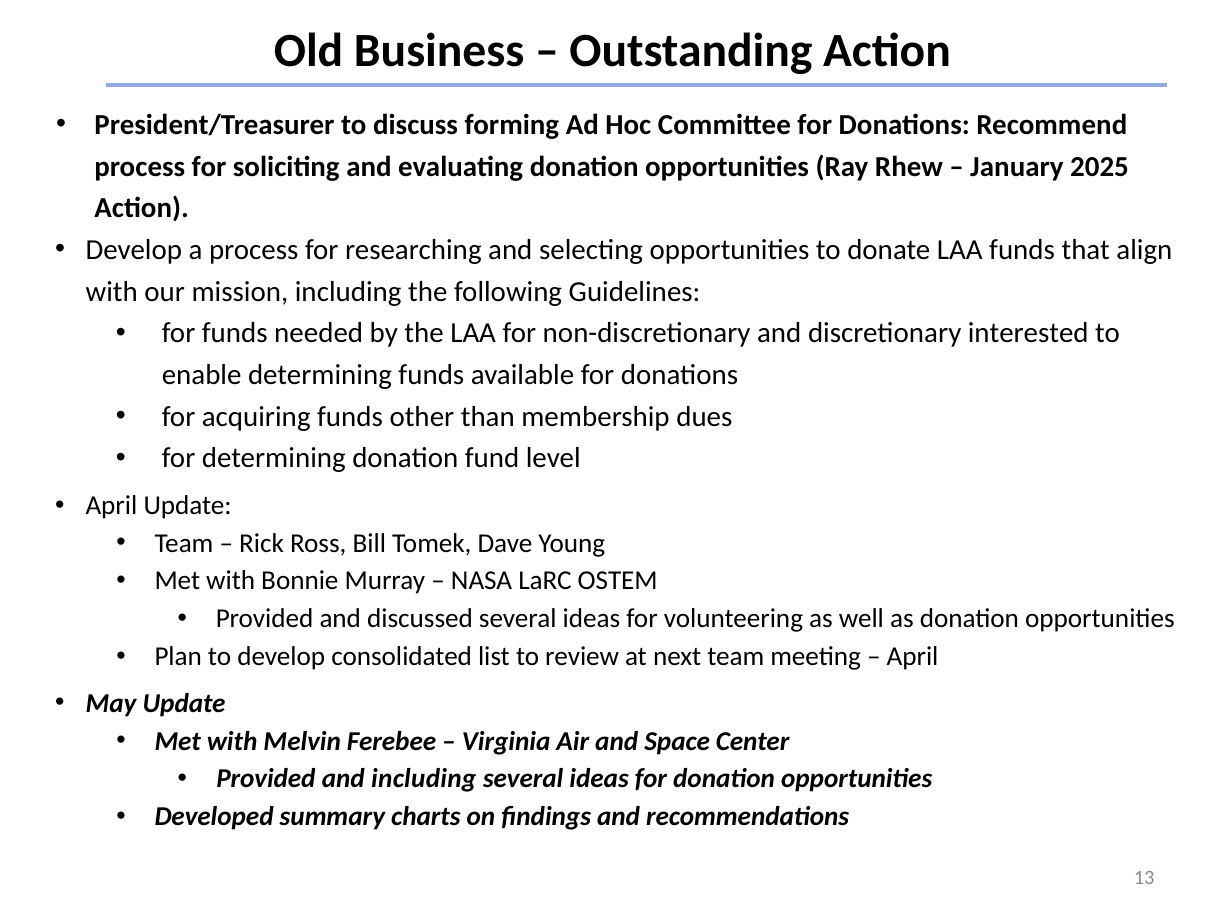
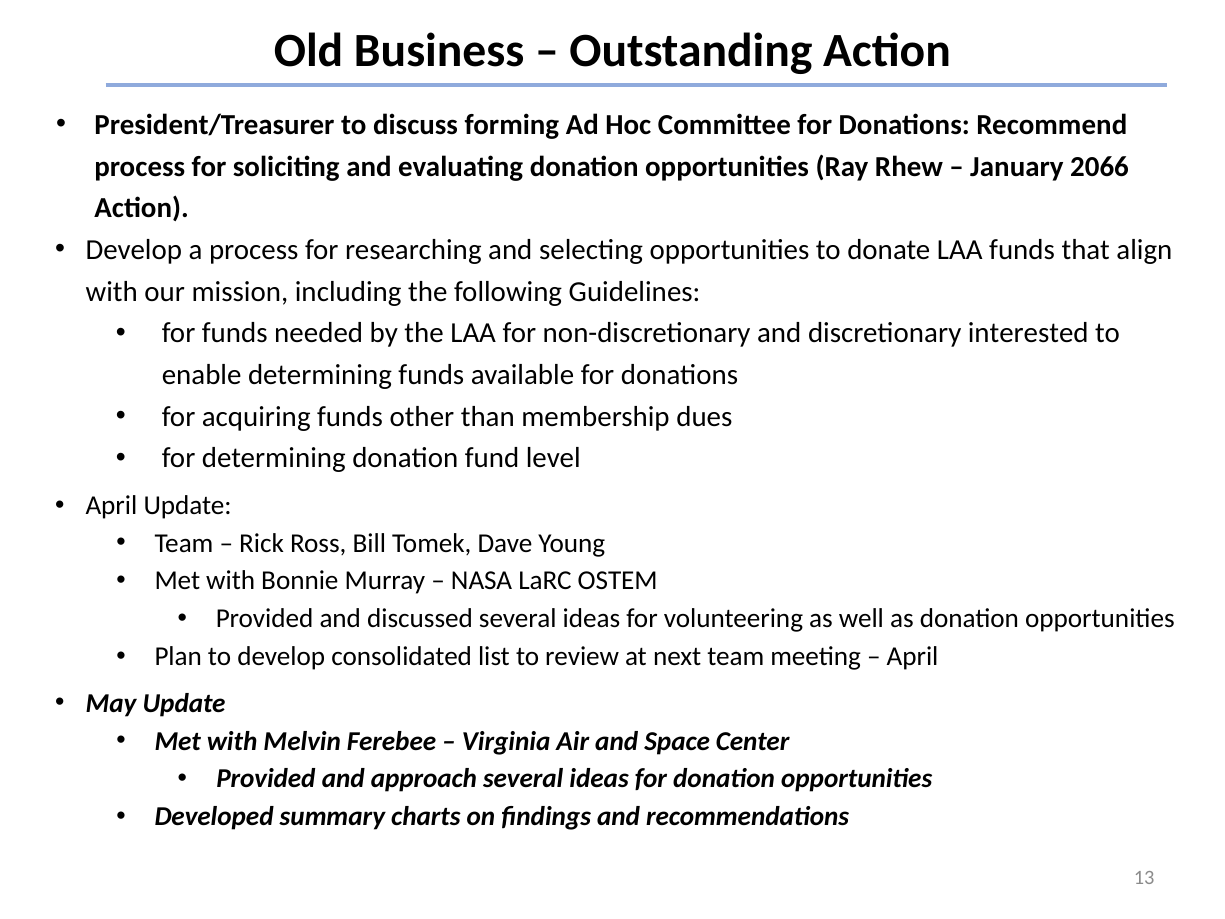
2025: 2025 -> 2066
and including: including -> approach
